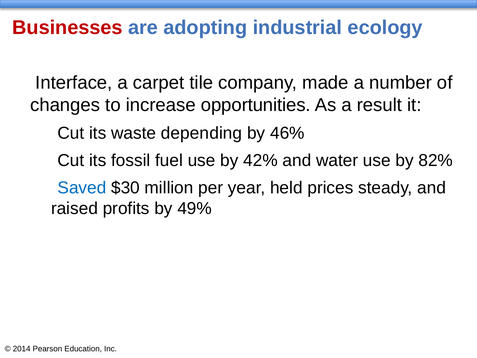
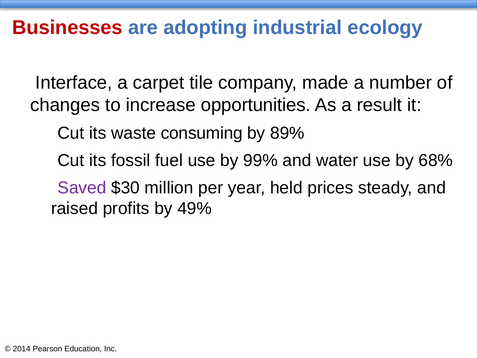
depending: depending -> consuming
46%: 46% -> 89%
42%: 42% -> 99%
82%: 82% -> 68%
Saved colour: blue -> purple
